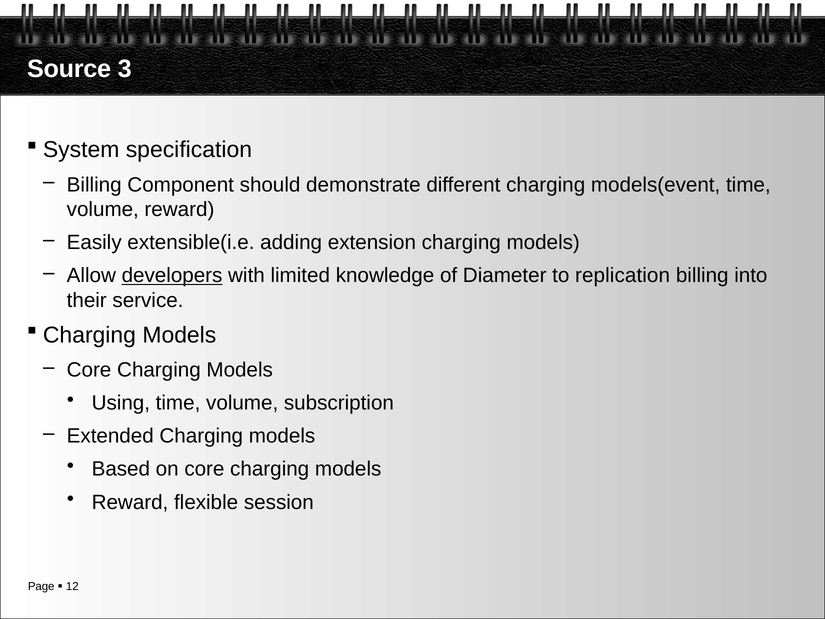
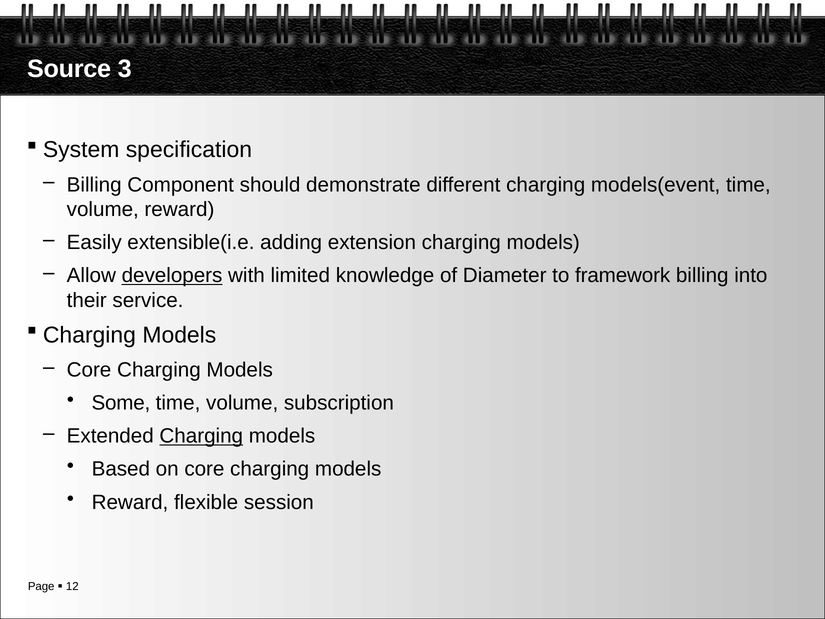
replication: replication -> framework
Using: Using -> Some
Charging at (201, 436) underline: none -> present
